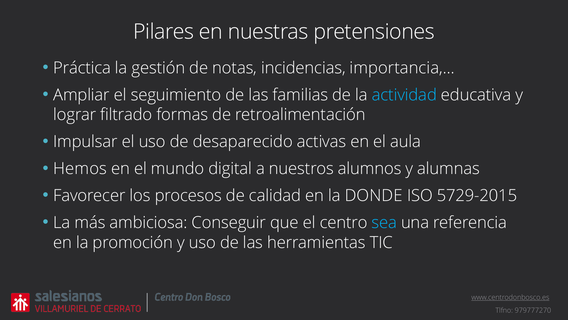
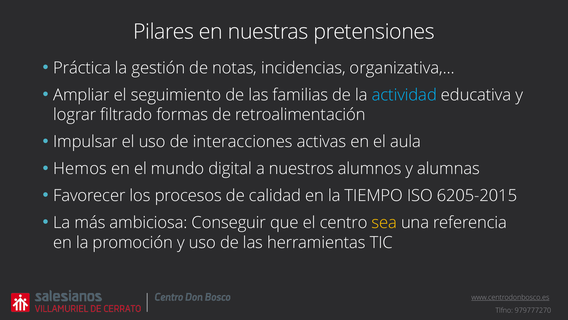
importancia,…: importancia,… -> organizativa,…
desaparecido: desaparecido -> interacciones
DONDE: DONDE -> TIEMPO
5729-2015: 5729-2015 -> 6205-2015
sea colour: light blue -> yellow
